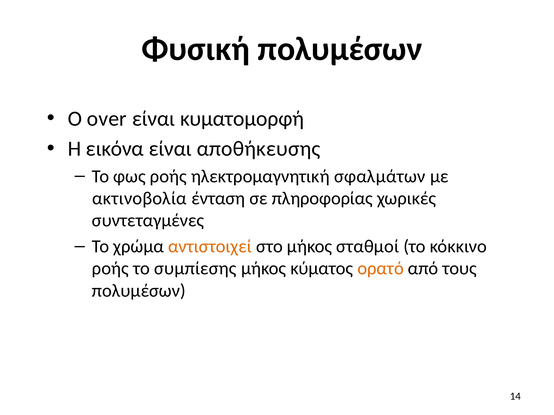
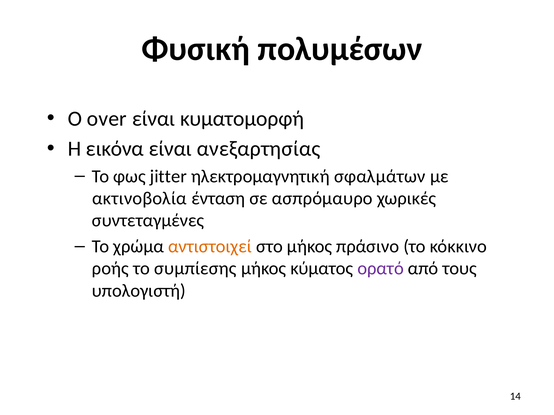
αποθήκευσης: αποθήκευσης -> ανεξαρτησίας
φως ροής: ροής -> jitter
πληροφορίας: πληροφορίας -> ασπρόμαυρο
σταθμοί: σταθμοί -> πράσινο
ορατό colour: orange -> purple
πολυμέσων at (139, 291): πολυμέσων -> υπολογιστή
